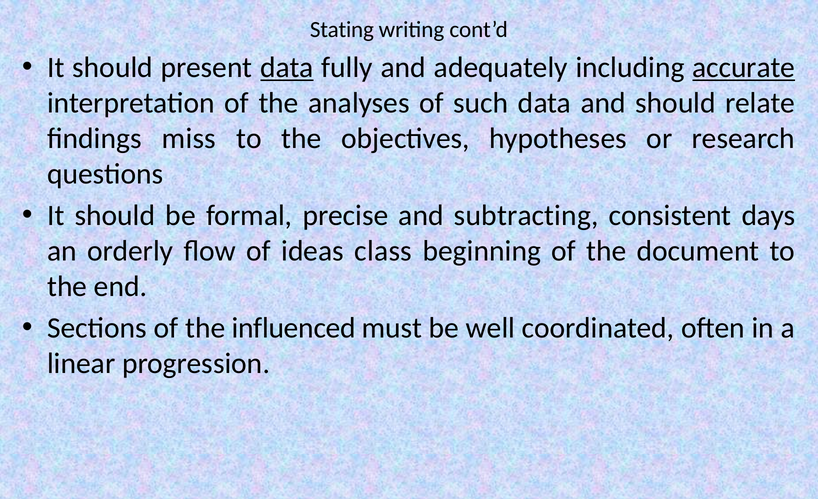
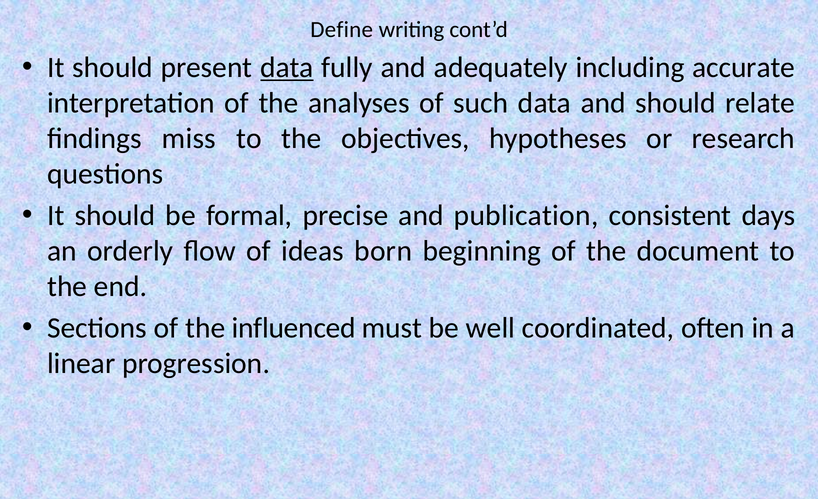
Stating: Stating -> Define
accurate underline: present -> none
subtracting: subtracting -> publication
class: class -> born
